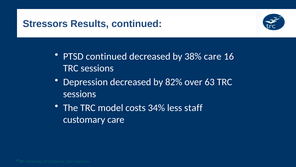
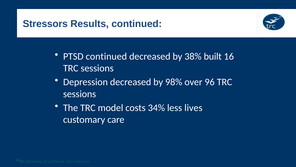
38% care: care -> built
82%: 82% -> 98%
63: 63 -> 96
staff: staff -> lives
